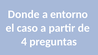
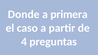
entorno: entorno -> primera
